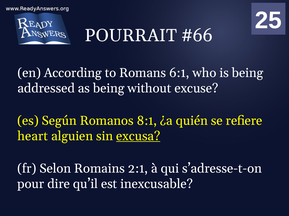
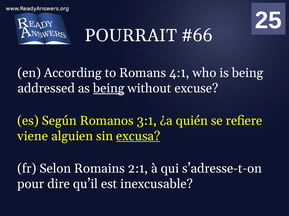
6:1: 6:1 -> 4:1
being at (109, 89) underline: none -> present
8:1: 8:1 -> 3:1
heart: heart -> viene
